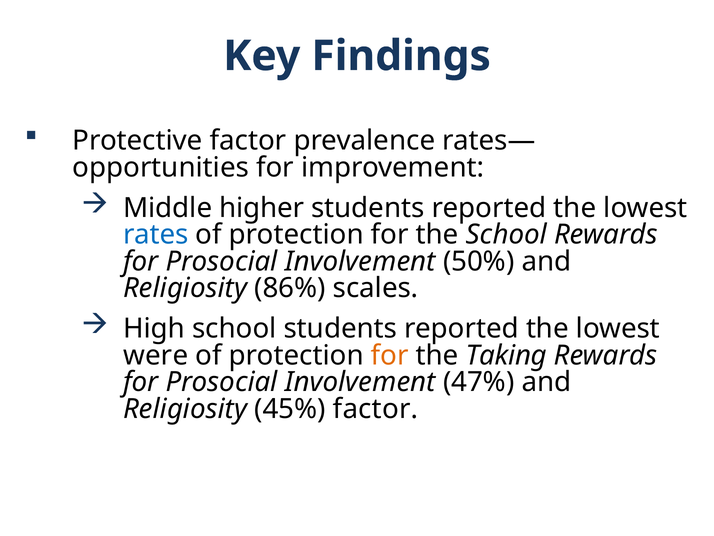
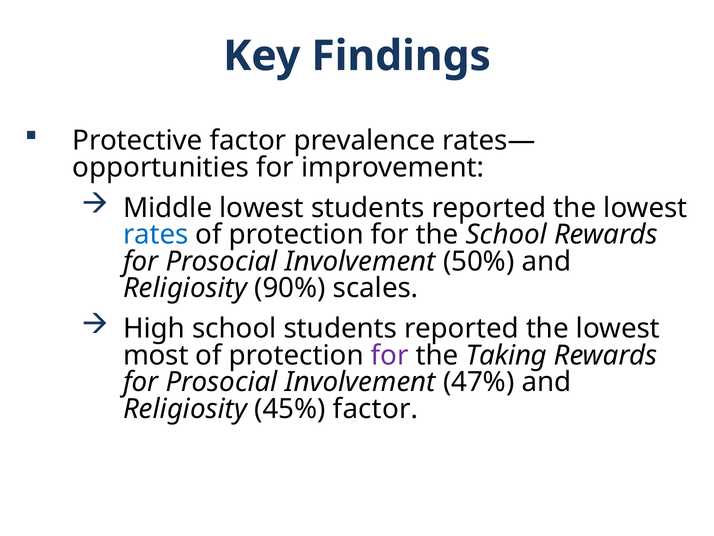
Middle higher: higher -> lowest
86%: 86% -> 90%
were: were -> most
for at (390, 355) colour: orange -> purple
